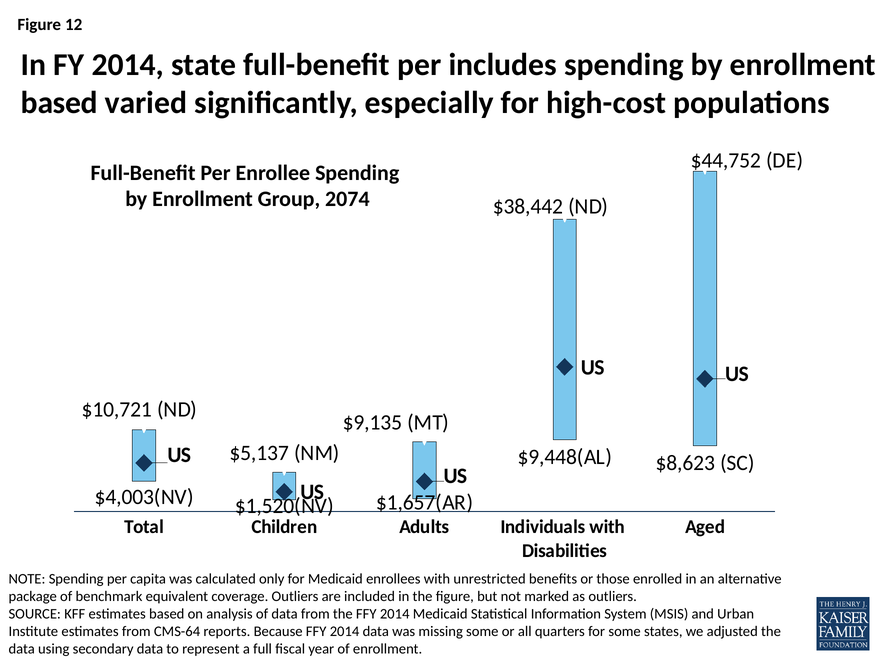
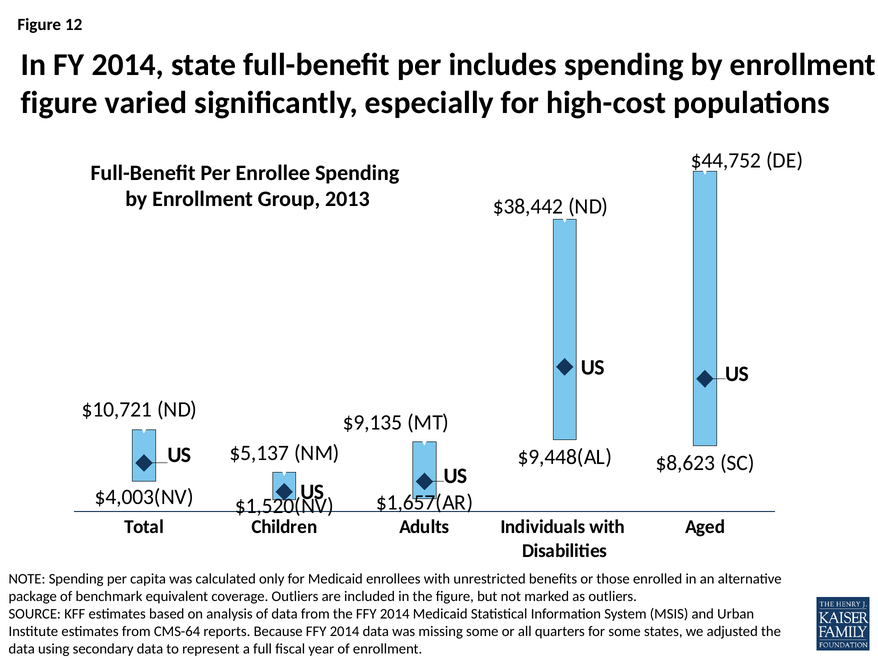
based at (59, 103): based -> figure
2074: 2074 -> 2013
